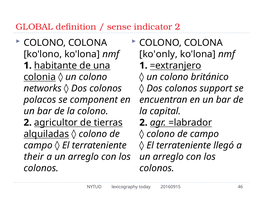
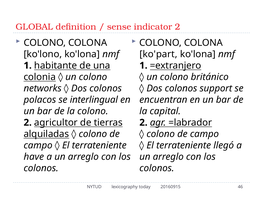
ko'only: ko'only -> ko'part
component: component -> interlingual
their: their -> have
